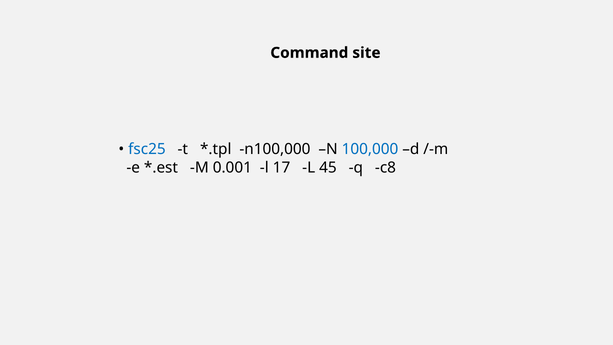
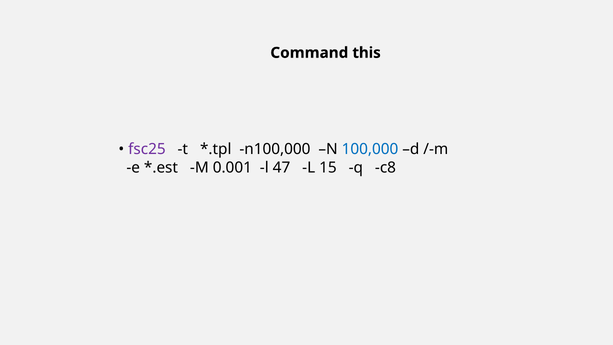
site: site -> this
fsc25 colour: blue -> purple
17: 17 -> 47
45: 45 -> 15
